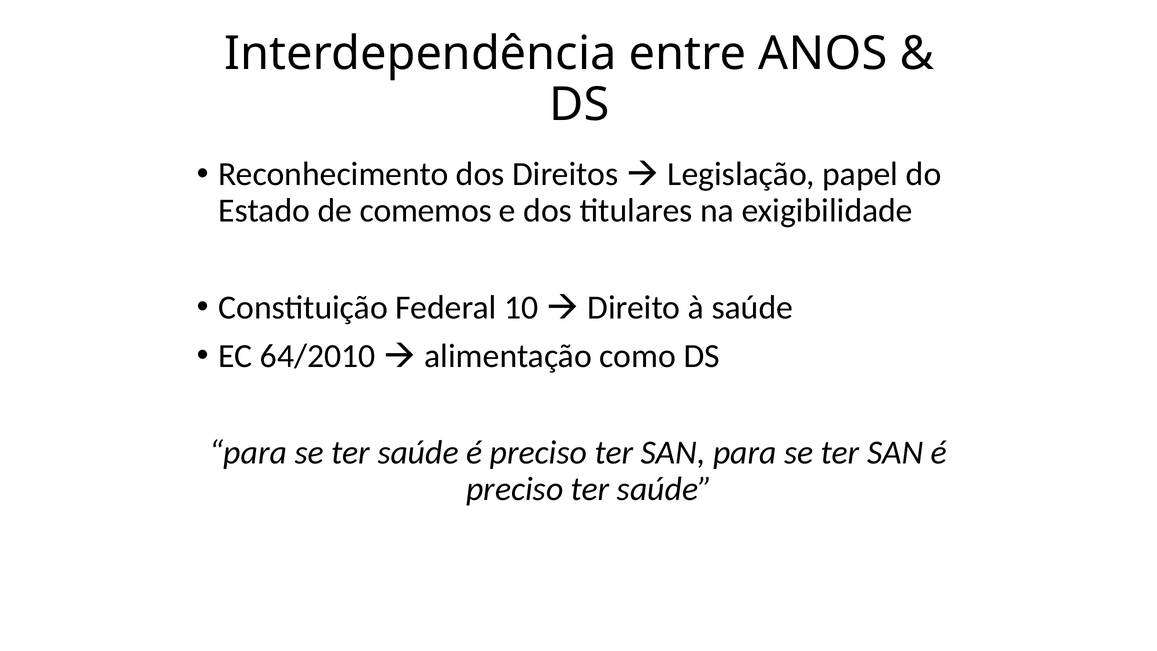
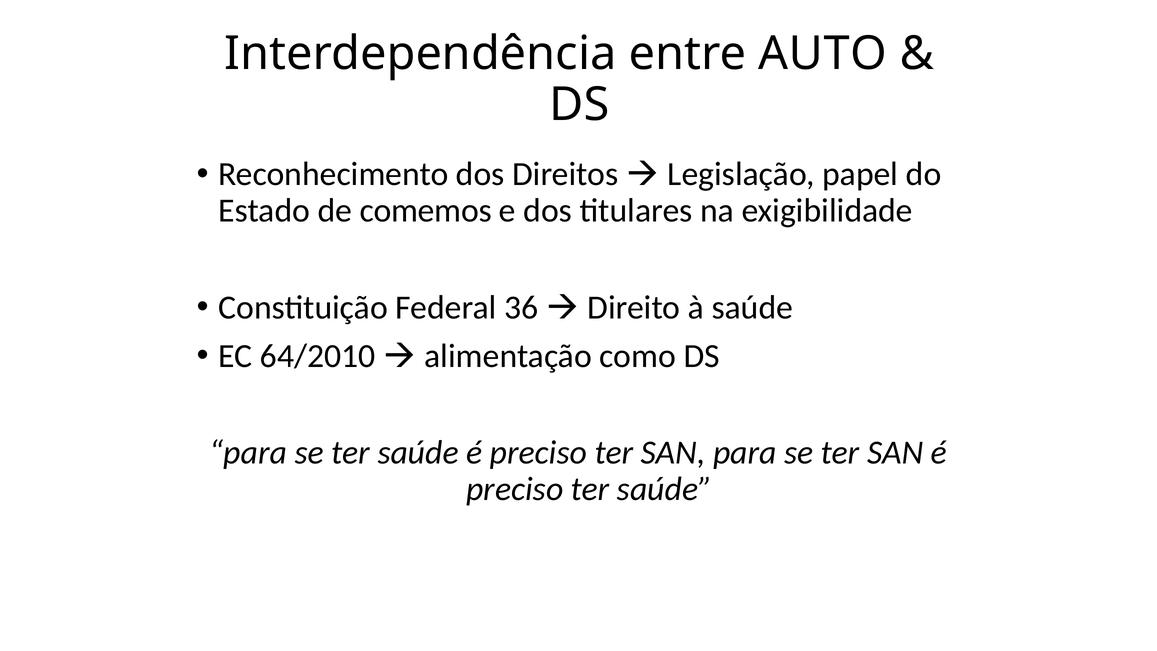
ANOS: ANOS -> AUTO
10: 10 -> 36
